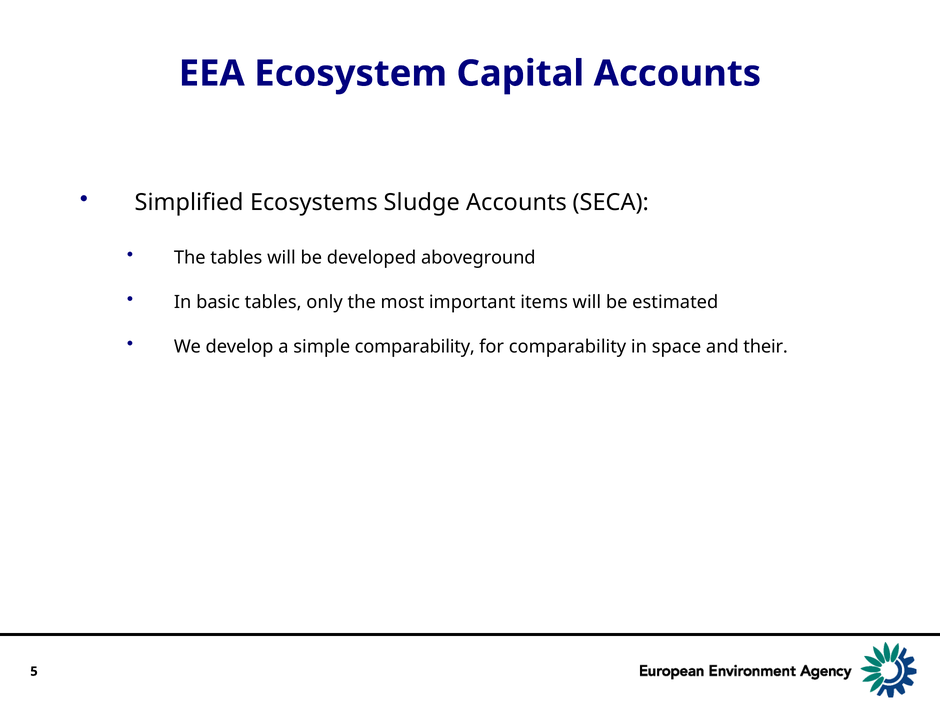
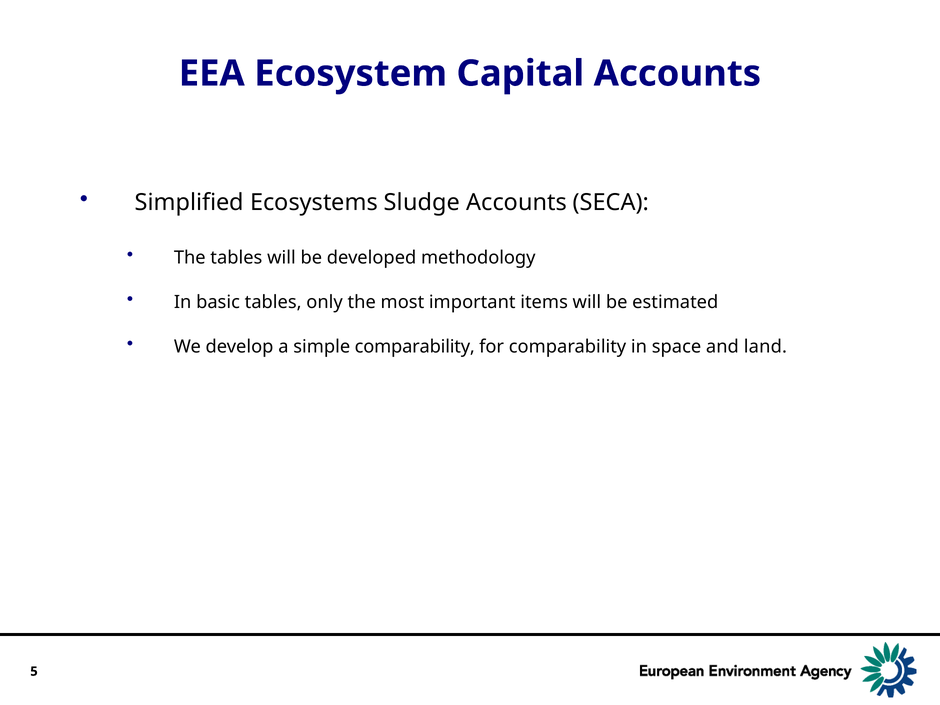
aboveground: aboveground -> methodology
their: their -> land
